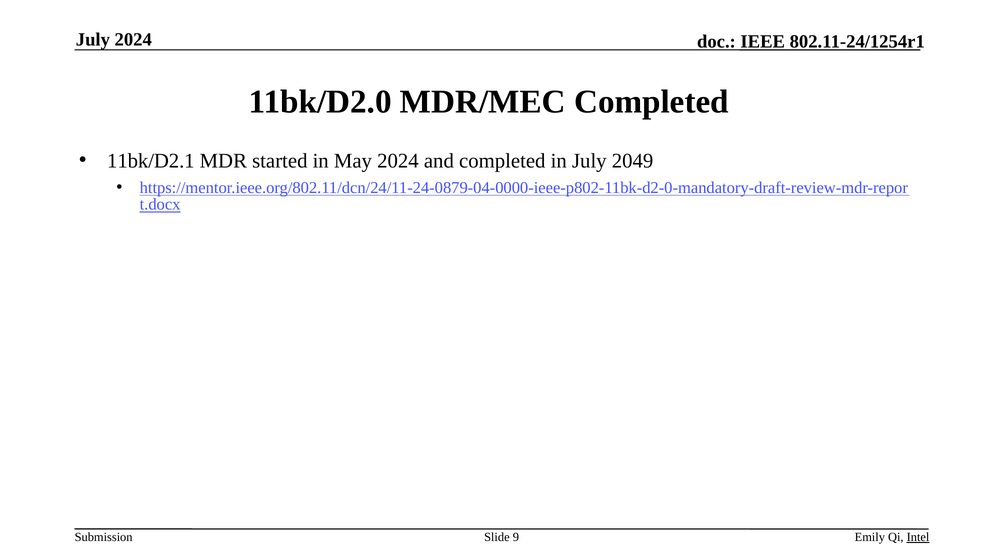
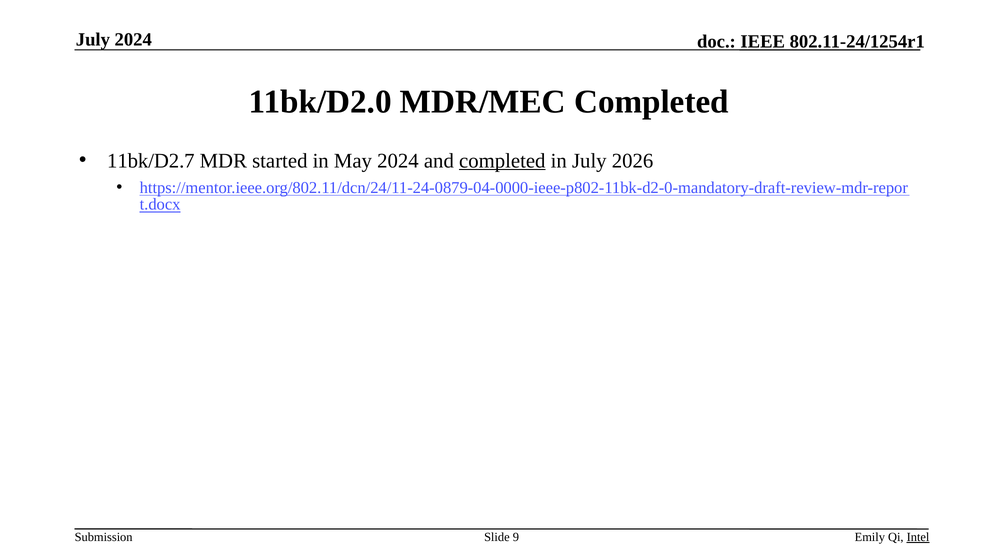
11bk/D2.1: 11bk/D2.1 -> 11bk/D2.7
completed at (502, 161) underline: none -> present
2049: 2049 -> 2026
